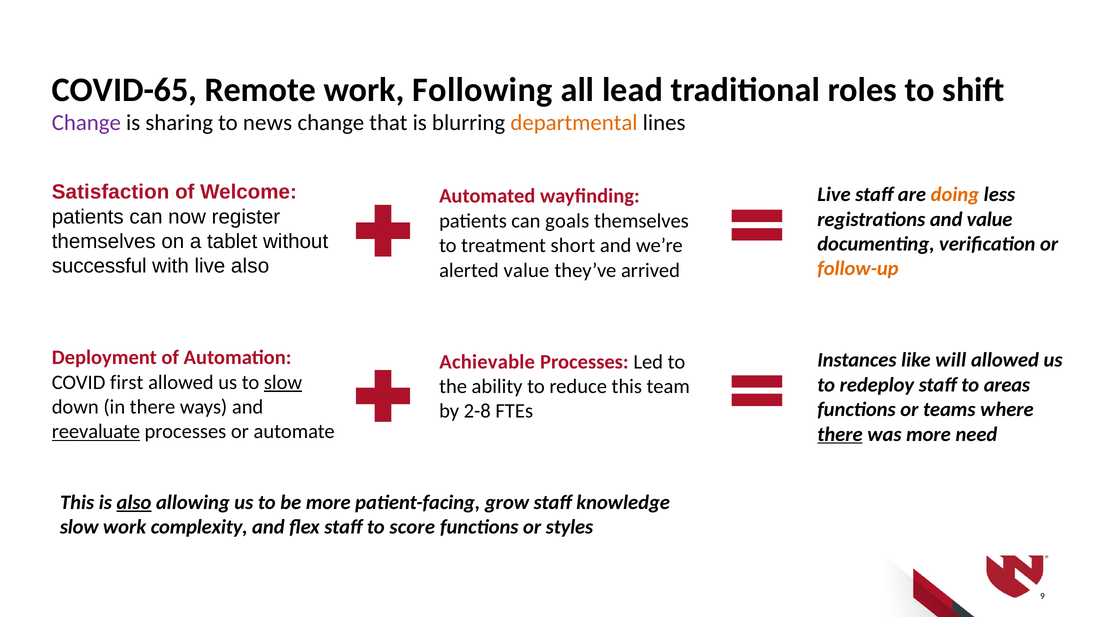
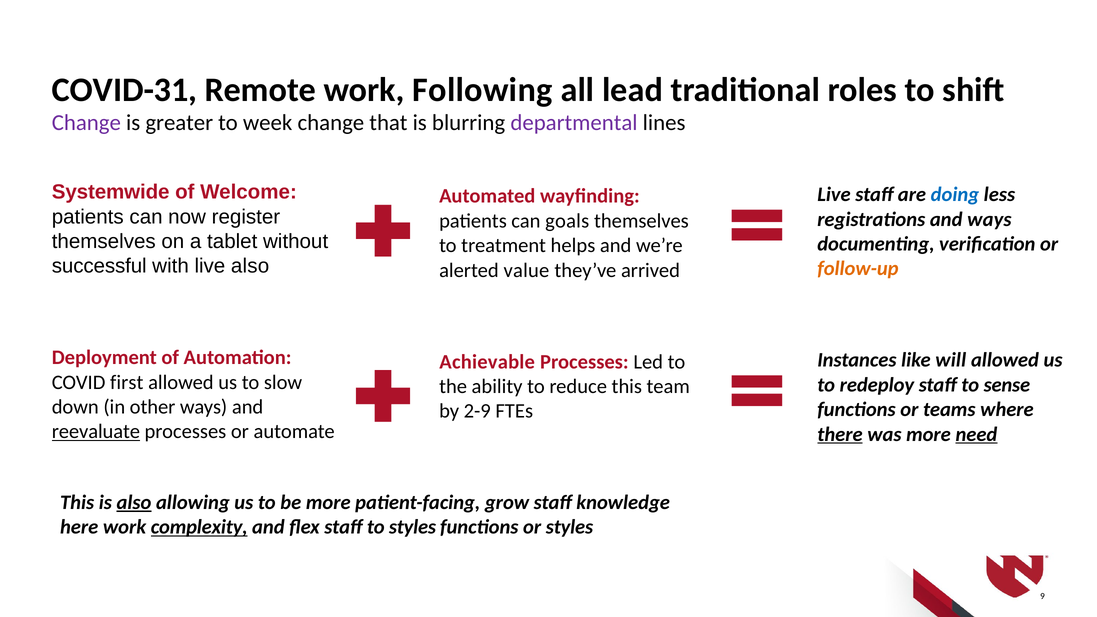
COVID-65: COVID-65 -> COVID-31
sharing: sharing -> greater
news: news -> week
departmental colour: orange -> purple
Satisfaction: Satisfaction -> Systemwide
doing colour: orange -> blue
and value: value -> ways
short: short -> helps
slow at (283, 382) underline: present -> none
areas: areas -> sense
in there: there -> other
2-8: 2-8 -> 2-9
need underline: none -> present
slow at (79, 527): slow -> here
complexity underline: none -> present
to score: score -> styles
